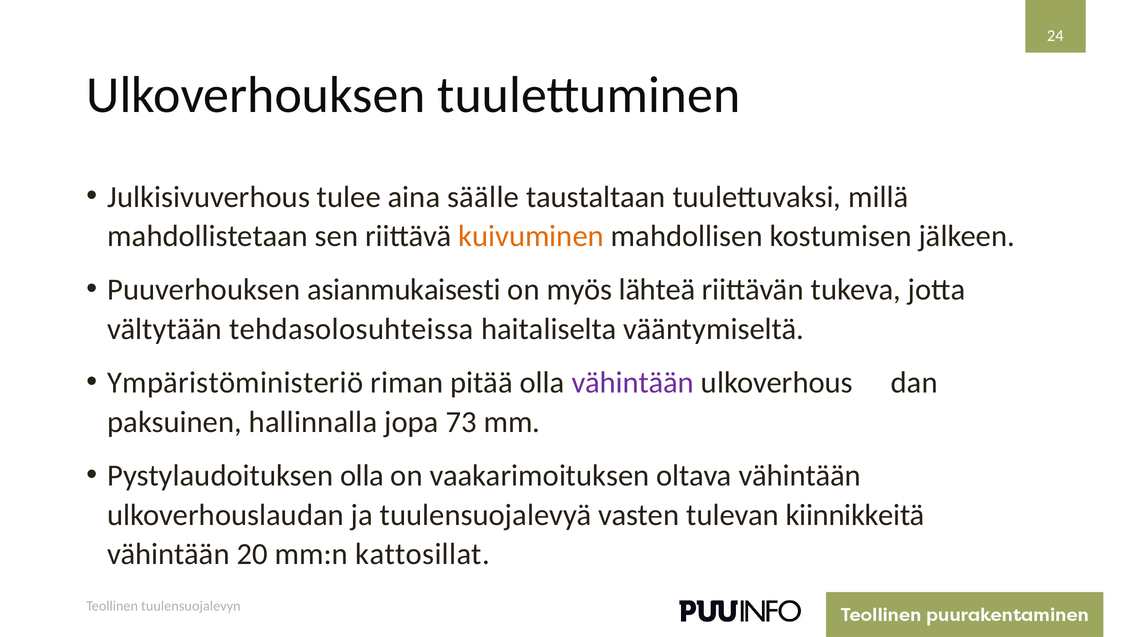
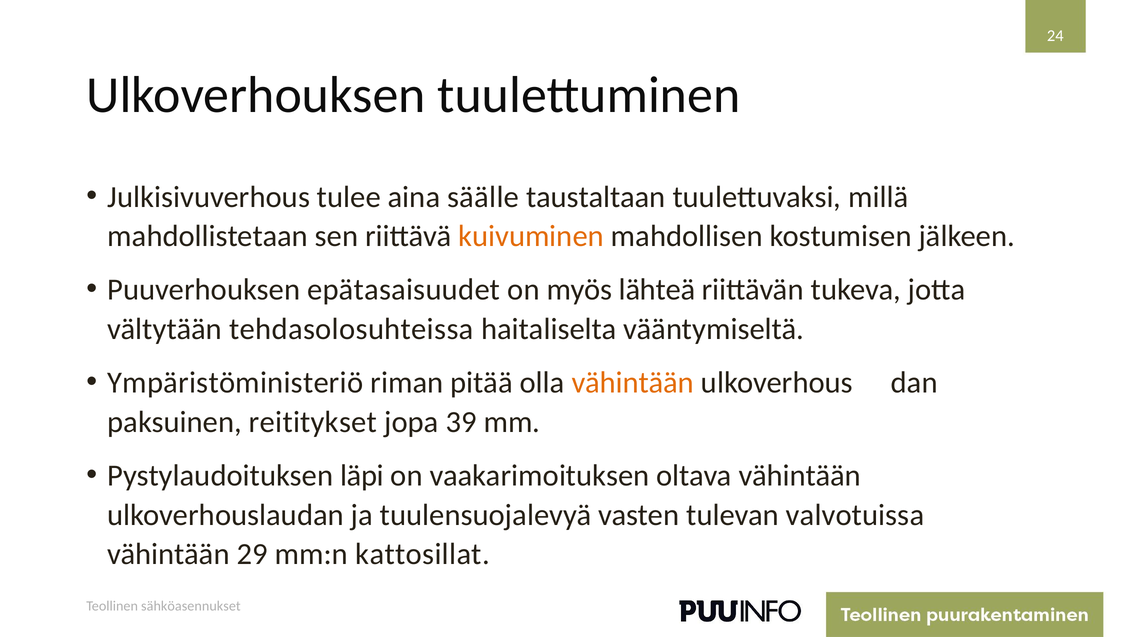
asianmukaisesti: asianmukaisesti -> epätasaisuudet
vähintään at (633, 383) colour: purple -> orange
hallinnalla: hallinnalla -> reititykset
73: 73 -> 39
Pystylaudoituksen olla: olla -> läpi
kiinnikkeitä: kiinnikkeitä -> valvotuissa
20: 20 -> 29
tuulensuojalevyn: tuulensuojalevyn -> sähköasennukset
